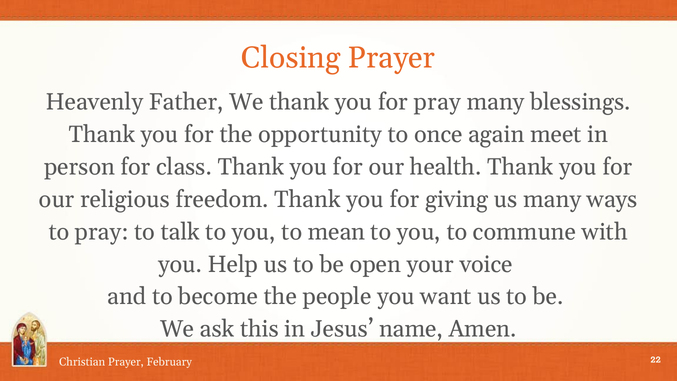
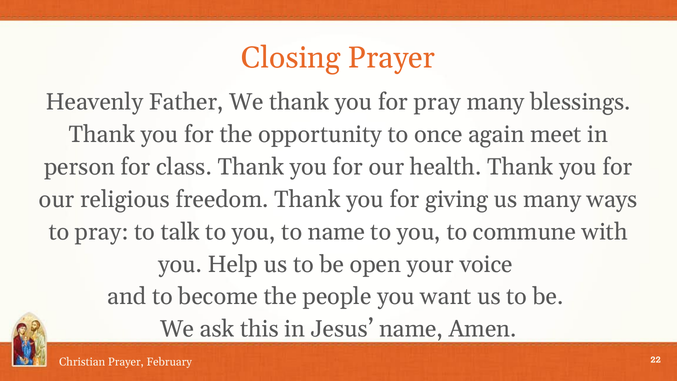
to mean: mean -> name
